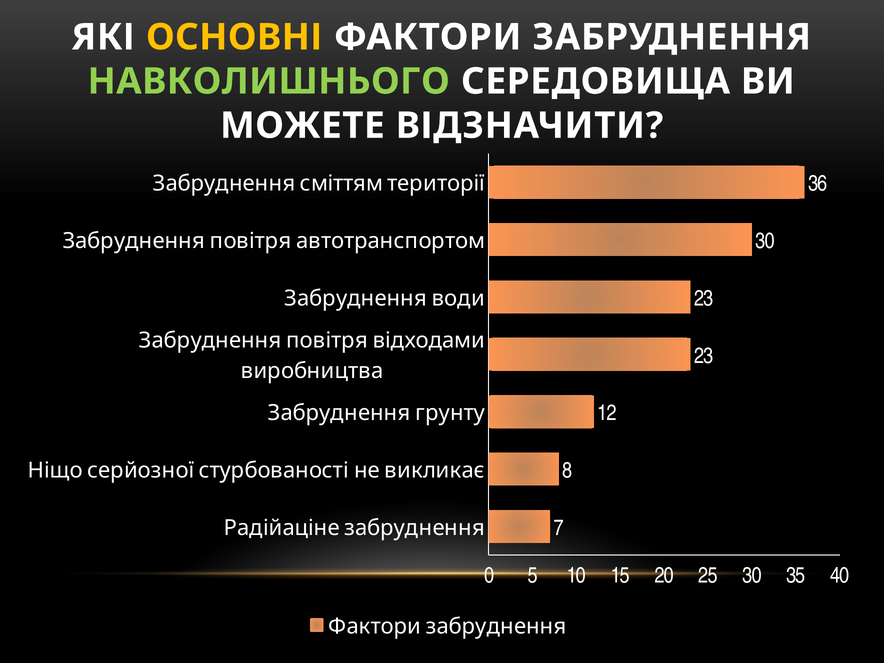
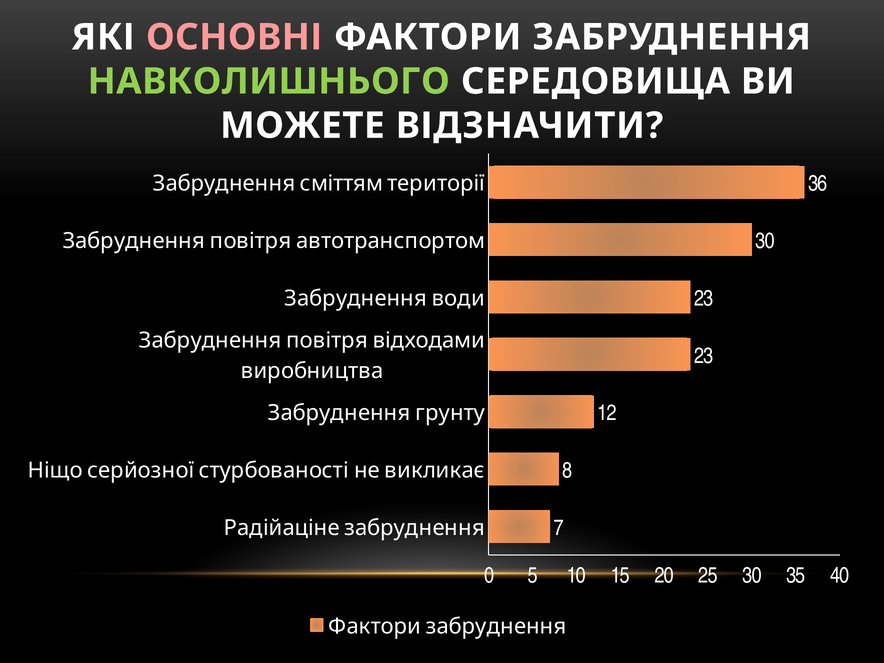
ОСНОВНІ colour: yellow -> pink
